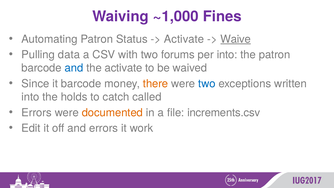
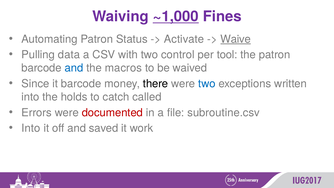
~1,000 underline: none -> present
forums: forums -> control
per into: into -> tool
the activate: activate -> macros
there colour: orange -> black
documented colour: orange -> red
increments.csv: increments.csv -> subroutine.csv
Edit at (31, 128): Edit -> Into
and errors: errors -> saved
